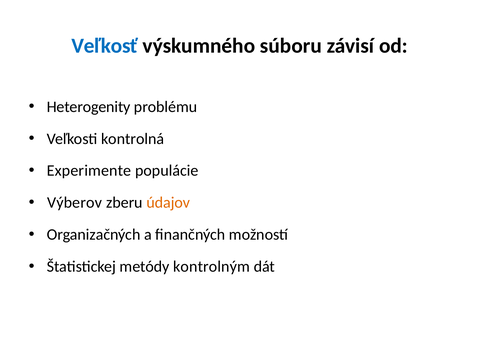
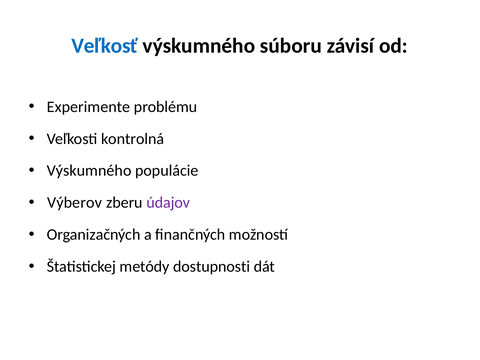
Heterogenity: Heterogenity -> Experimente
Experimente at (89, 171): Experimente -> Výskumného
údajov colour: orange -> purple
kontrolným: kontrolným -> dostupnosti
